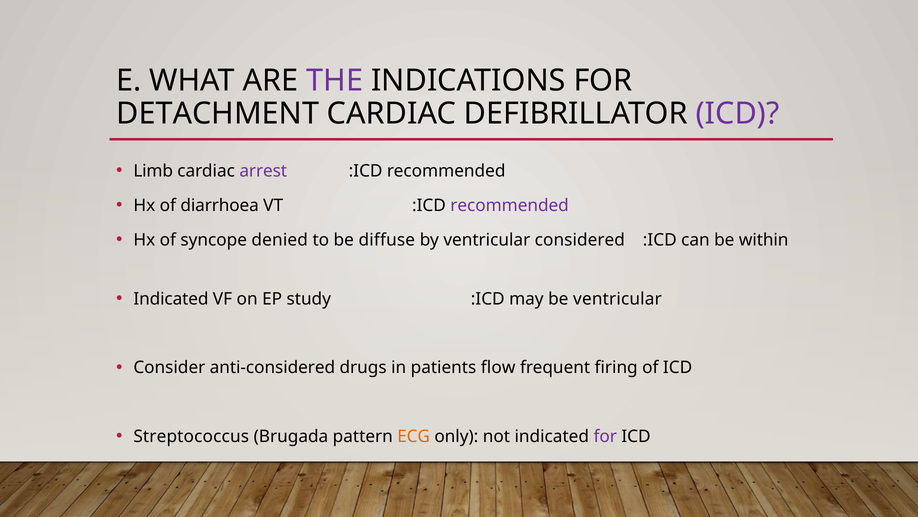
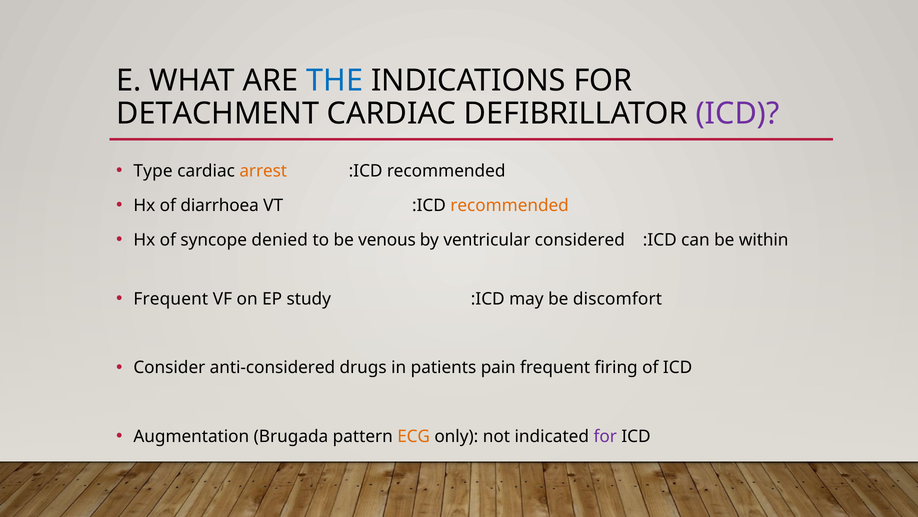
THE colour: purple -> blue
Limb: Limb -> Type
arrest colour: purple -> orange
recommended at (510, 205) colour: purple -> orange
diffuse: diffuse -> venous
Indicated at (171, 299): Indicated -> Frequent
be ventricular: ventricular -> discomfort
flow: flow -> pain
Streptococcus: Streptococcus -> Augmentation
